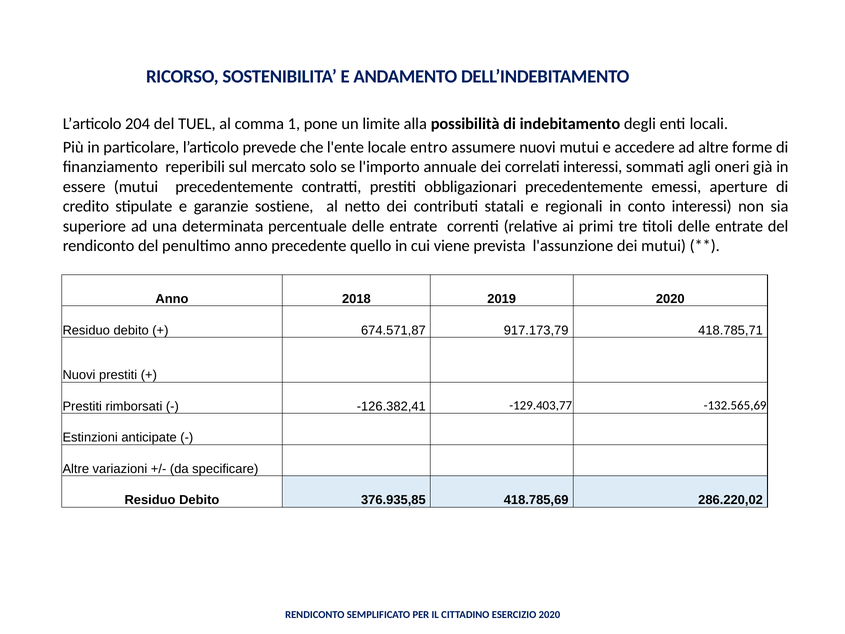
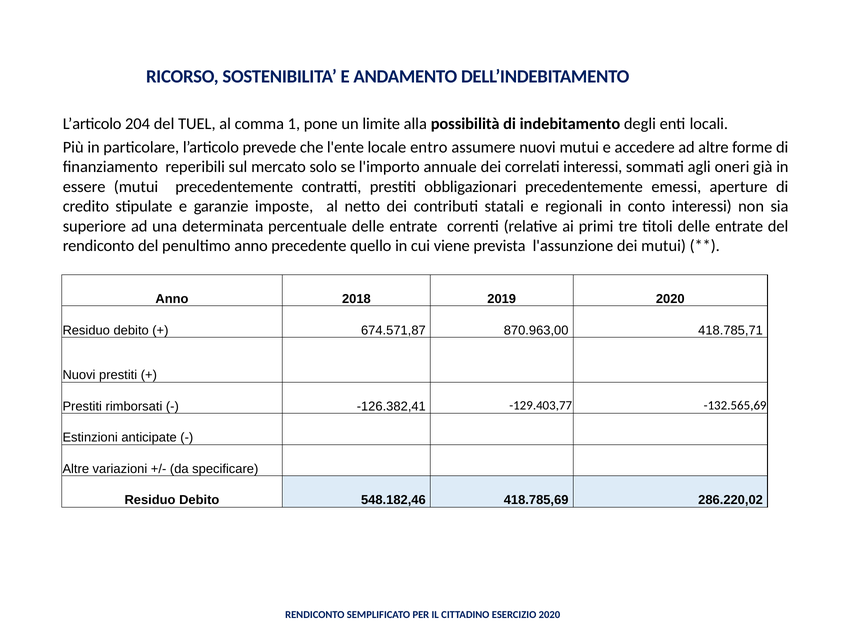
sostiene: sostiene -> imposte
917.173,79: 917.173,79 -> 870.963,00
376.935,85: 376.935,85 -> 548.182,46
